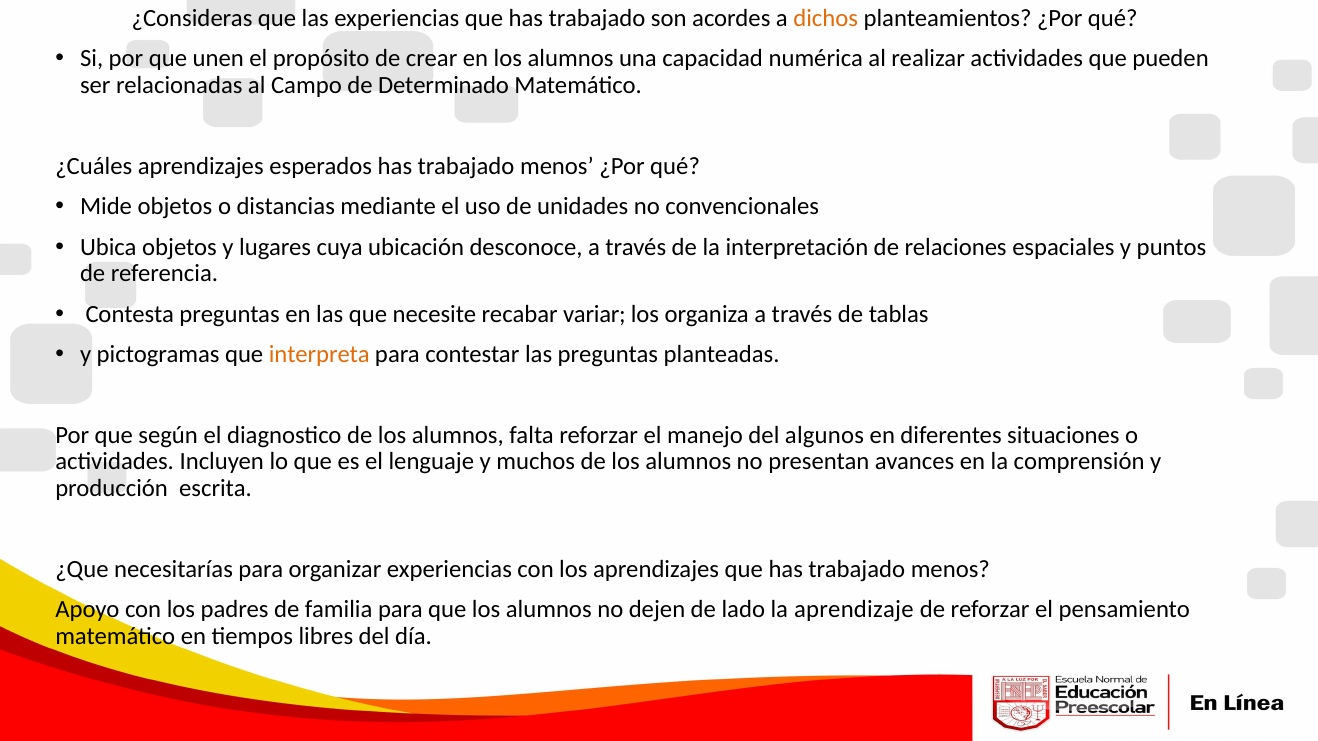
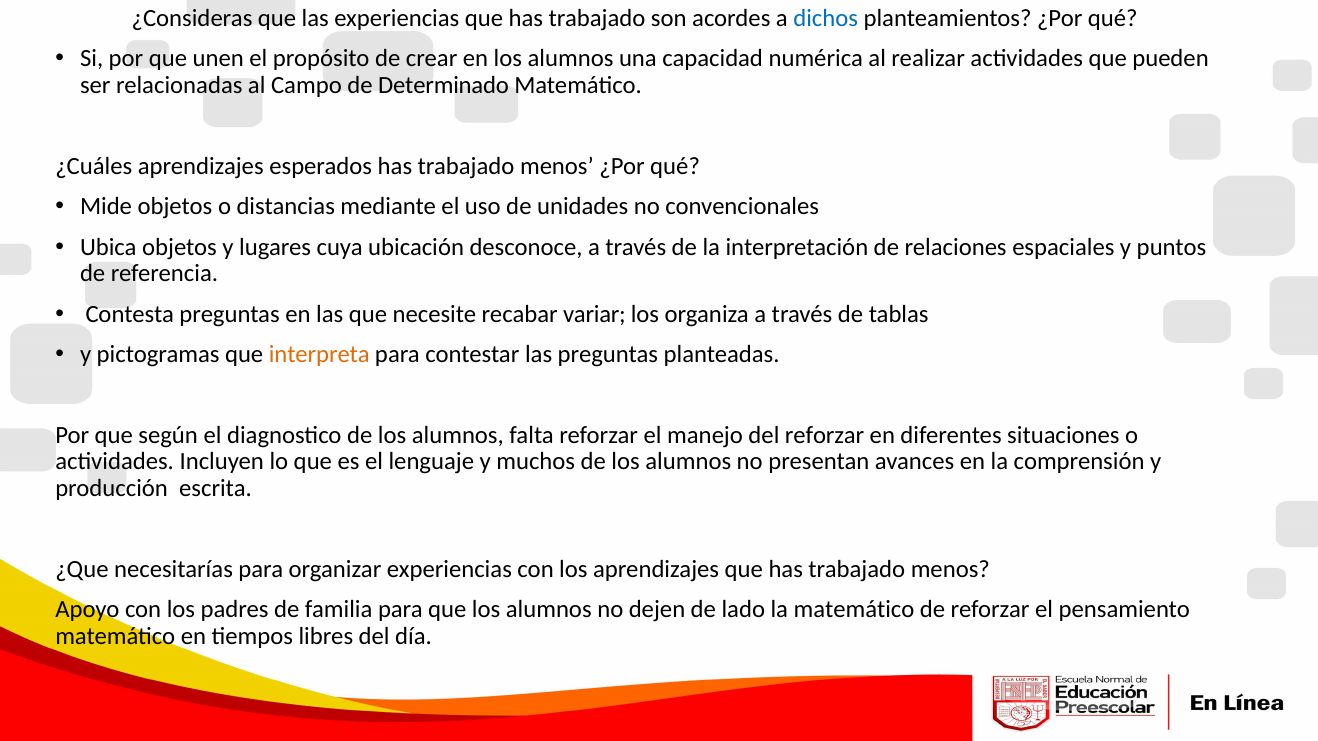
dichos colour: orange -> blue
del algunos: algunos -> reforzar
la aprendizaje: aprendizaje -> matemático
